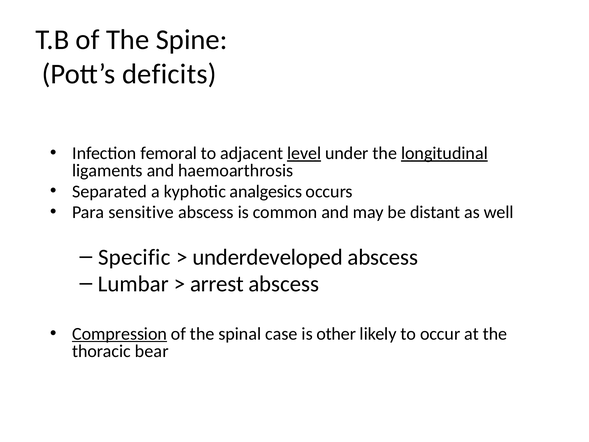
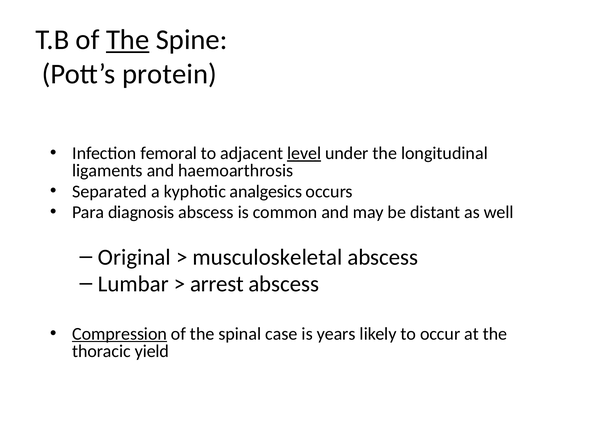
The at (128, 40) underline: none -> present
deficits: deficits -> protein
longitudinal underline: present -> none
sensitive: sensitive -> diagnosis
Specific: Specific -> Original
underdeveloped: underdeveloped -> musculoskeletal
other: other -> years
bear: bear -> yield
